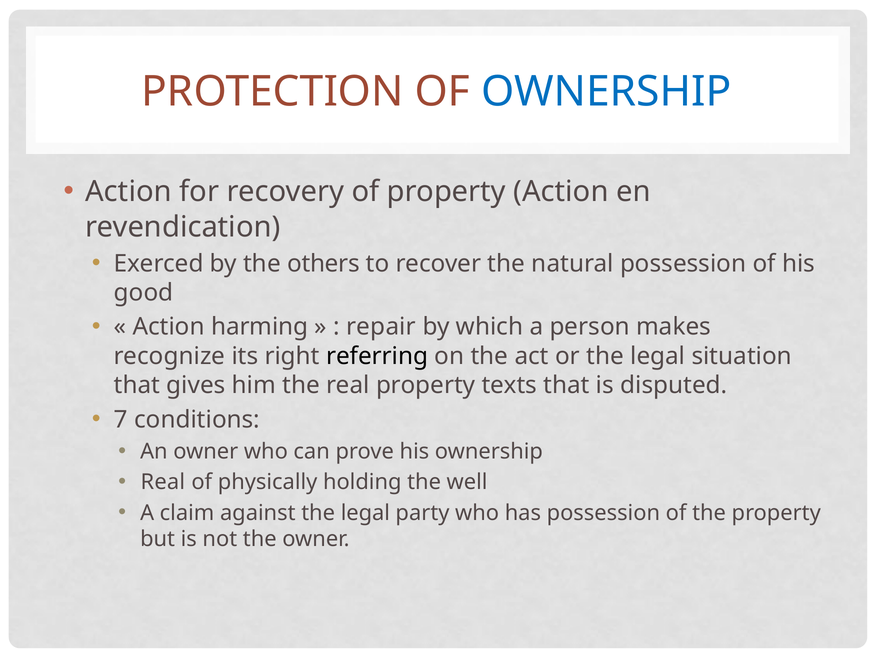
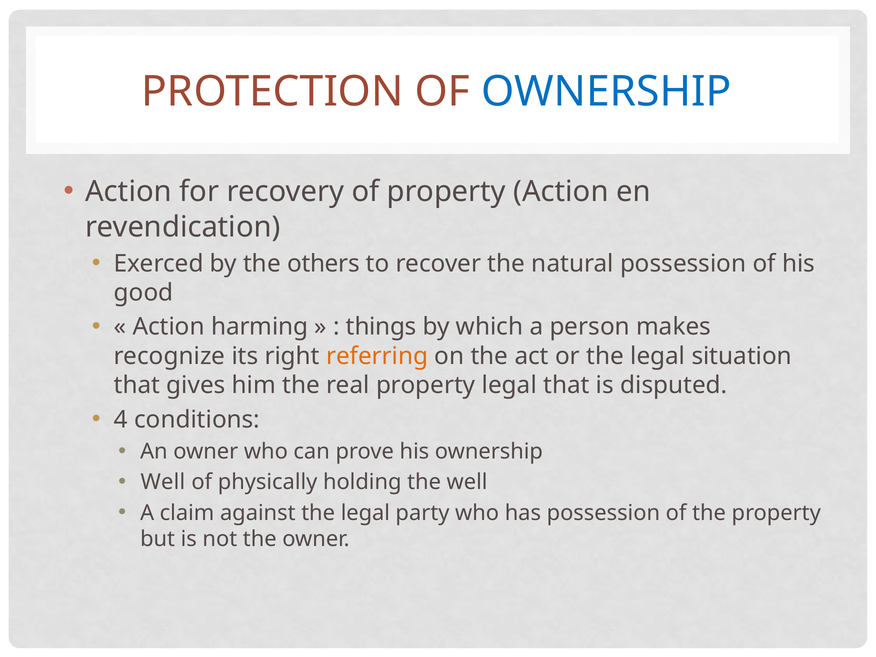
repair: repair -> things
referring colour: black -> orange
property texts: texts -> legal
7: 7 -> 4
Real at (163, 482): Real -> Well
